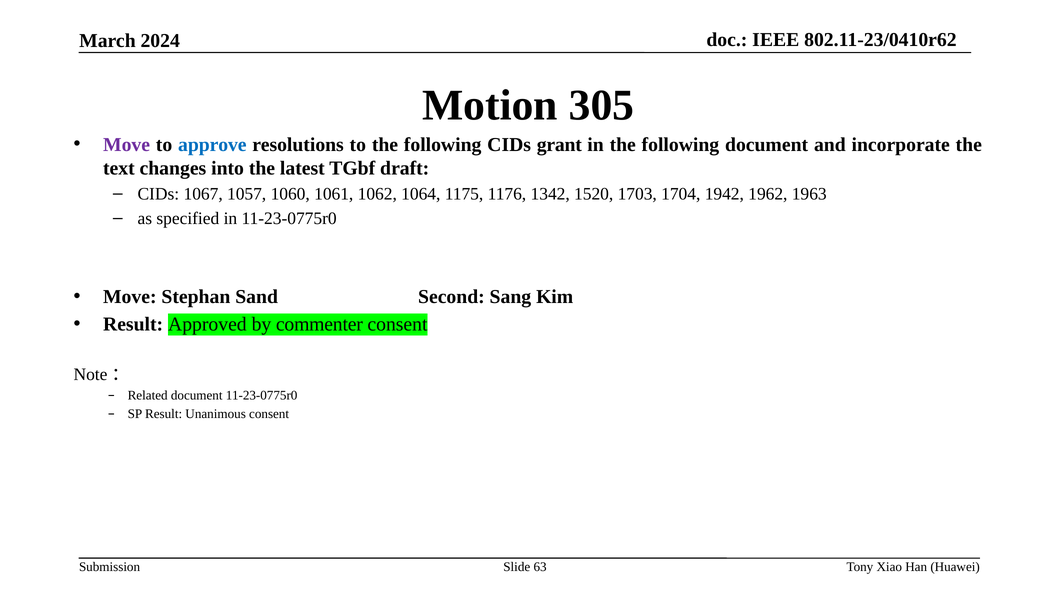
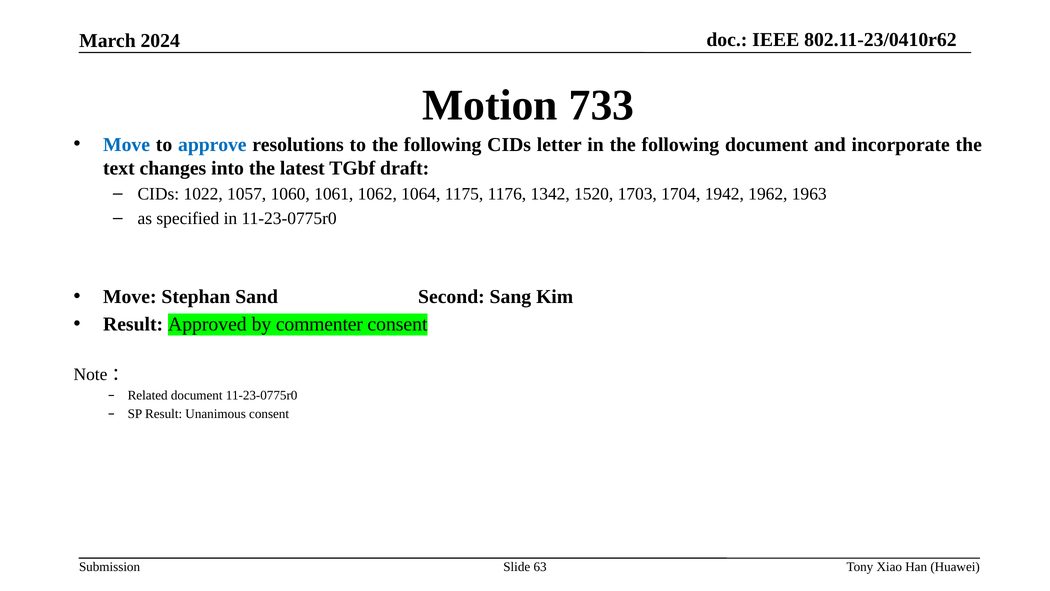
305: 305 -> 733
Move at (127, 144) colour: purple -> blue
grant: grant -> letter
1067: 1067 -> 1022
